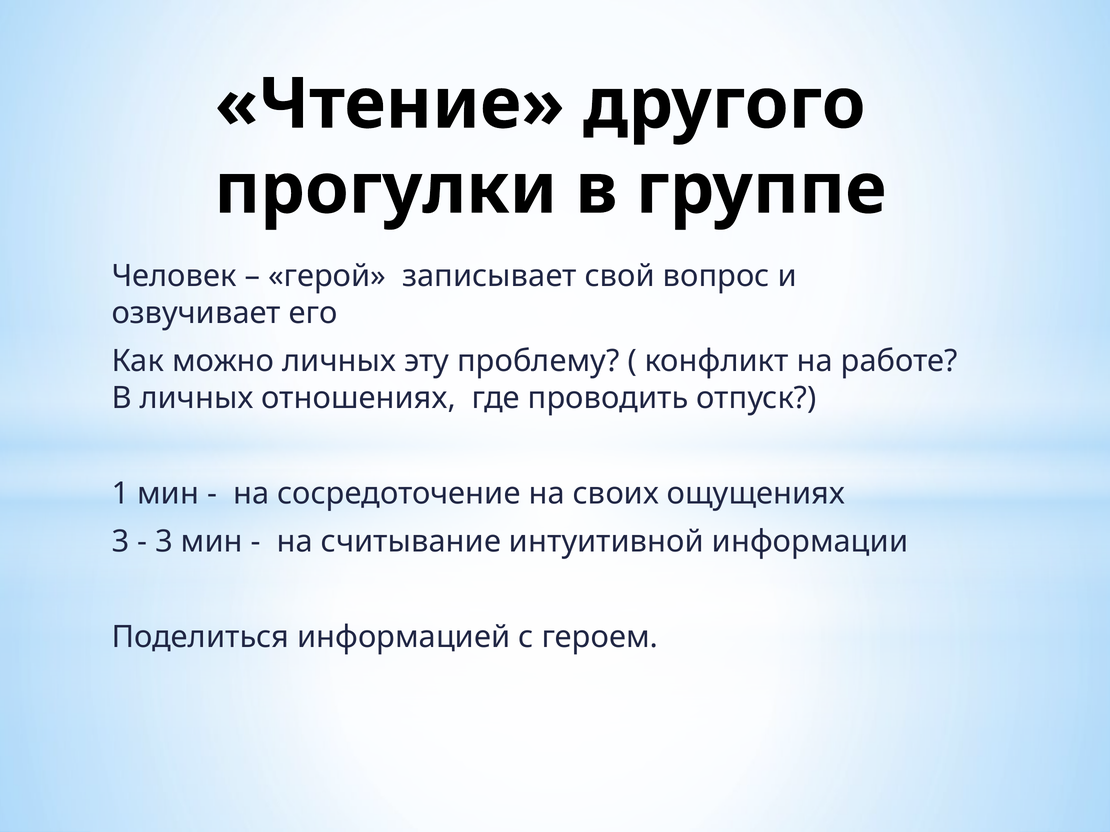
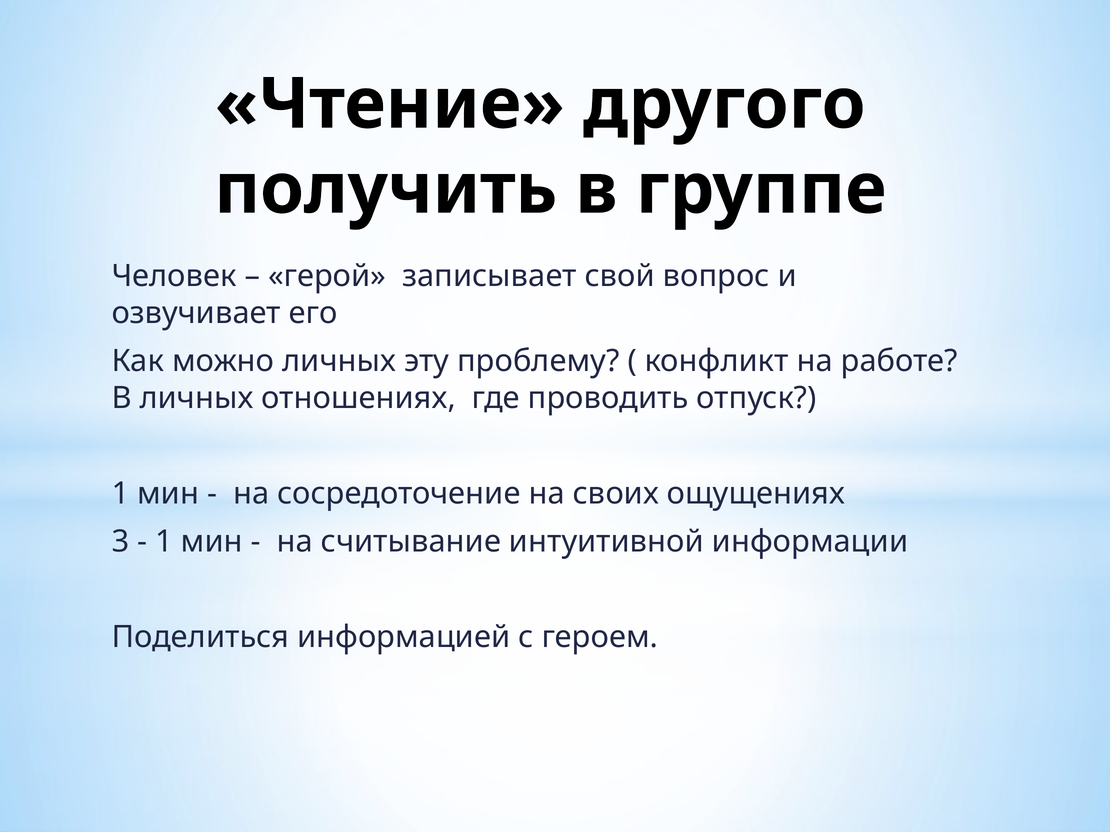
прогулки: прогулки -> получить
3 at (164, 542): 3 -> 1
